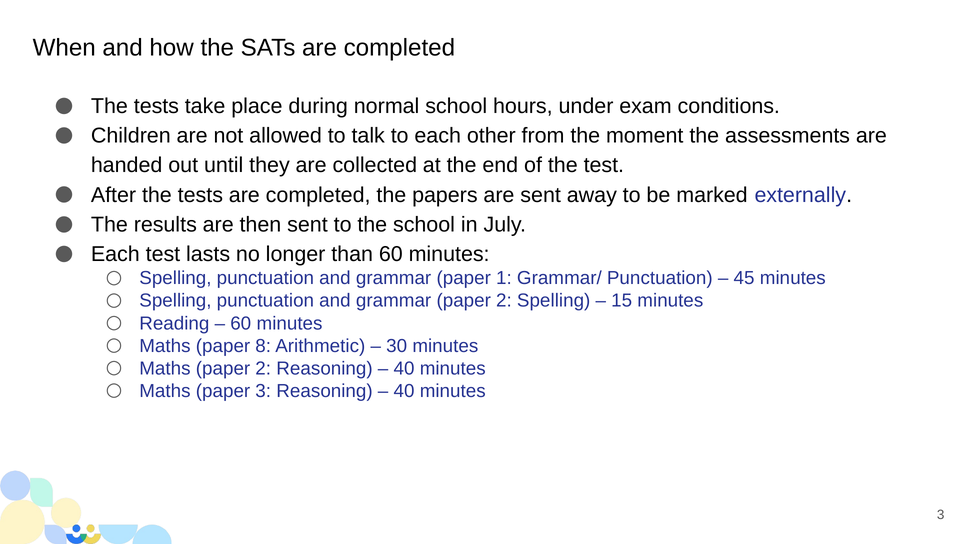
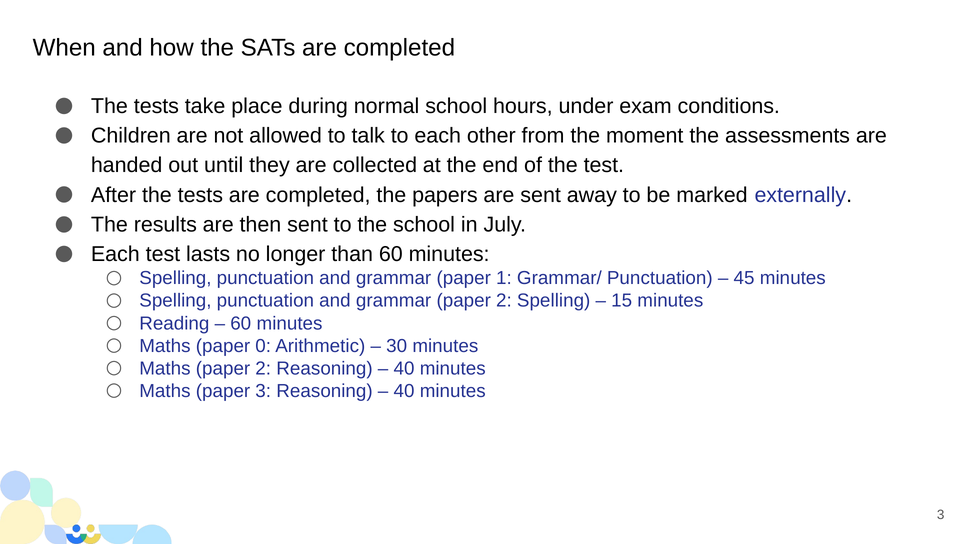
8: 8 -> 0
